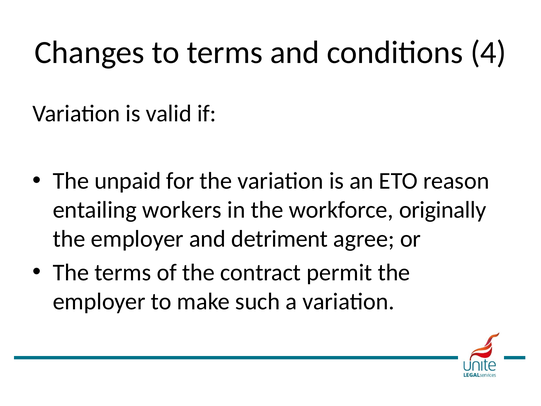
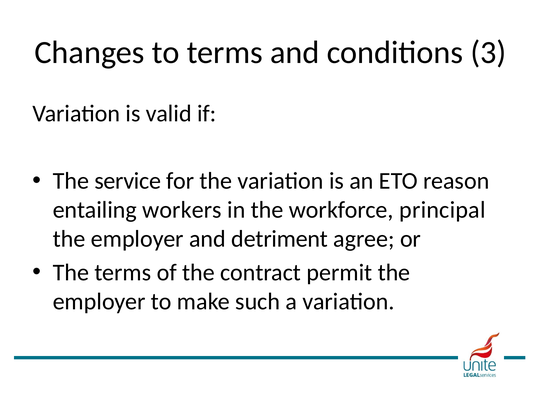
4: 4 -> 3
unpaid: unpaid -> service
originally: originally -> principal
